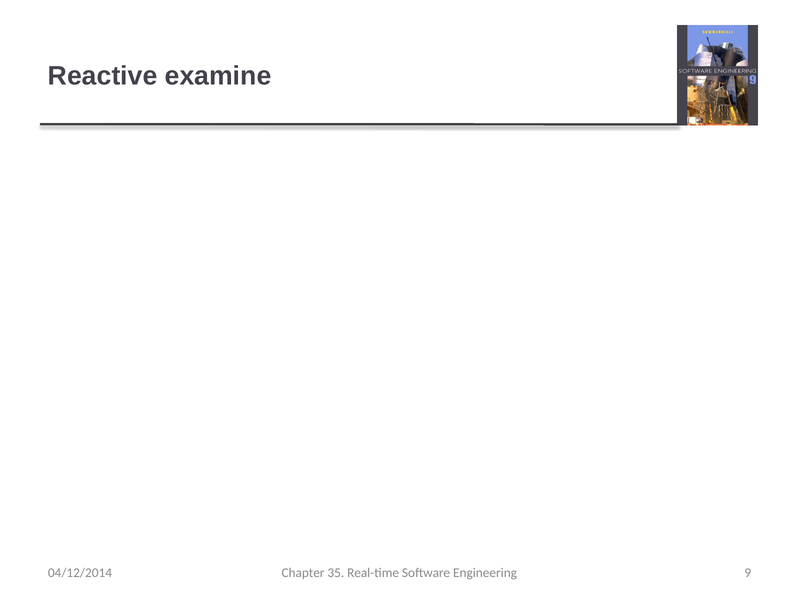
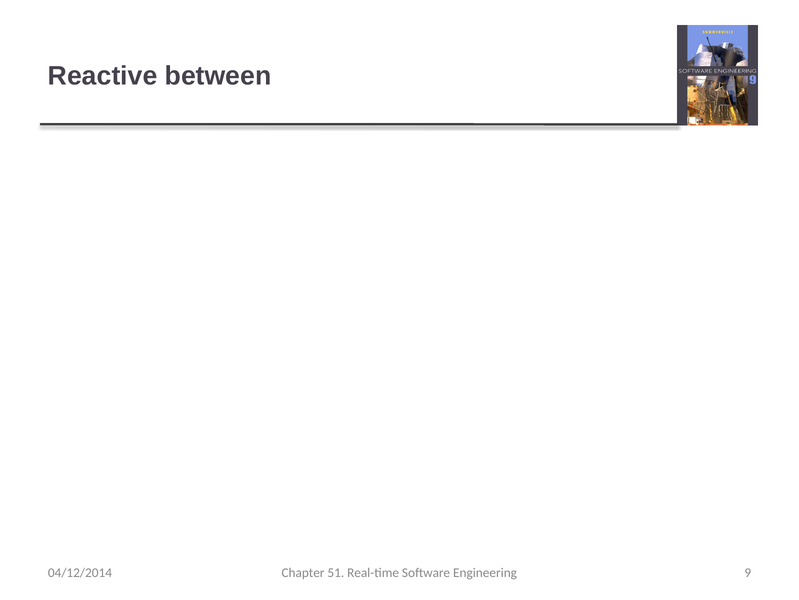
examine: examine -> between
35: 35 -> 51
